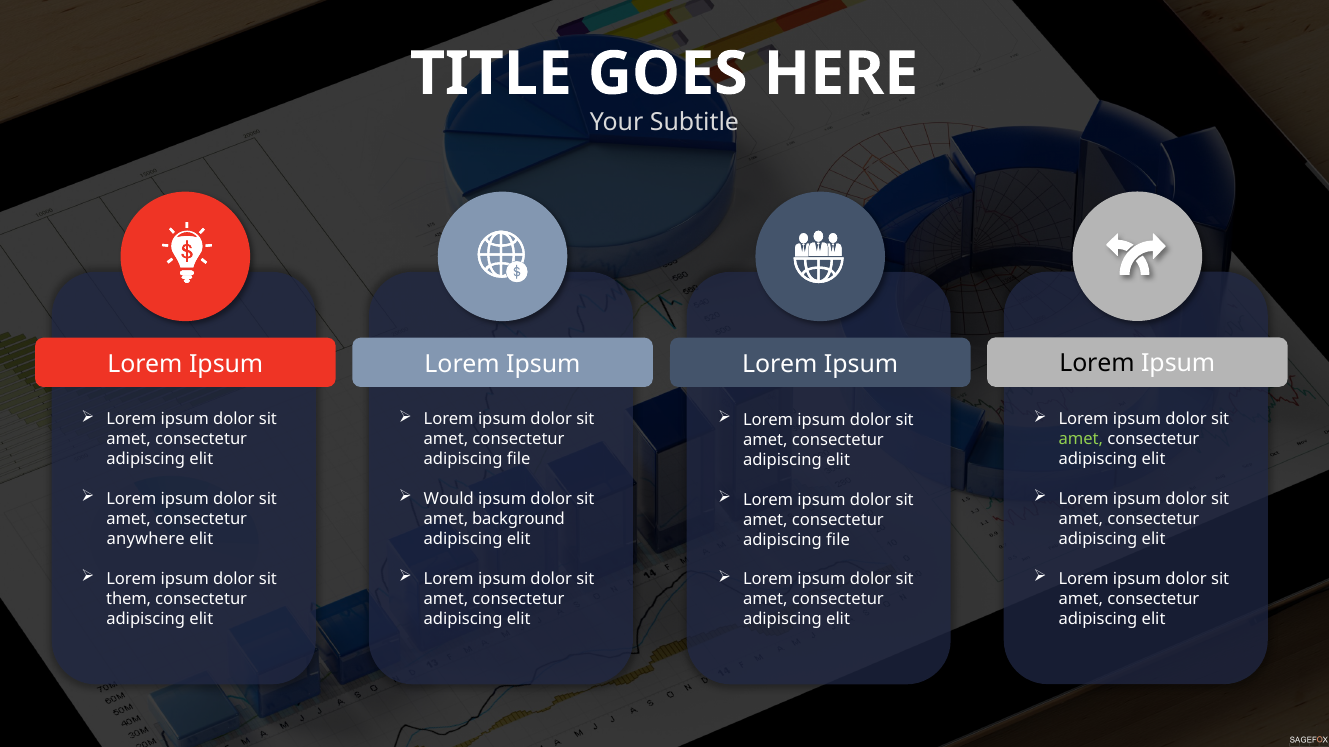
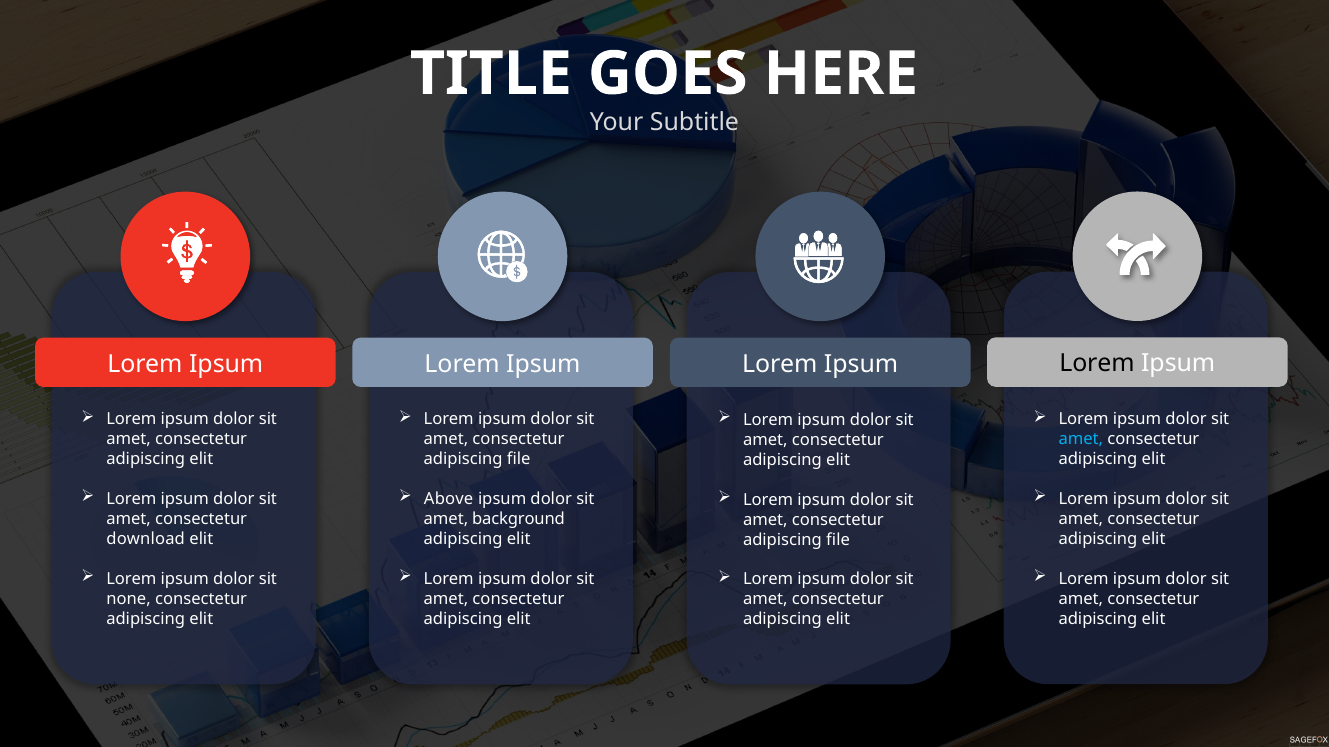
amet at (1081, 440) colour: light green -> light blue
Would: Would -> Above
anywhere: anywhere -> download
them: them -> none
